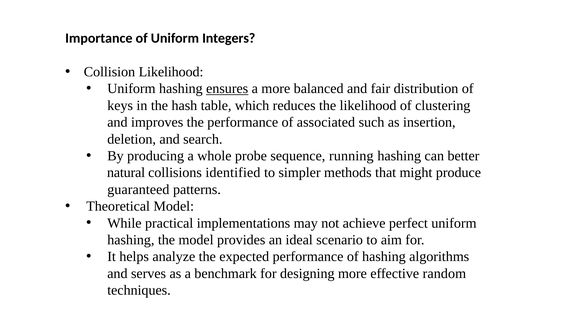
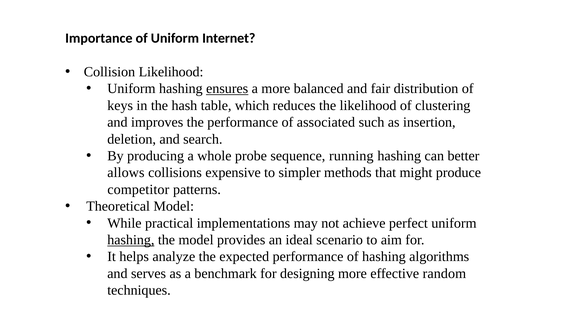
Integers: Integers -> Internet
natural: natural -> allows
identified: identified -> expensive
guaranteed: guaranteed -> competitor
hashing at (131, 240) underline: none -> present
